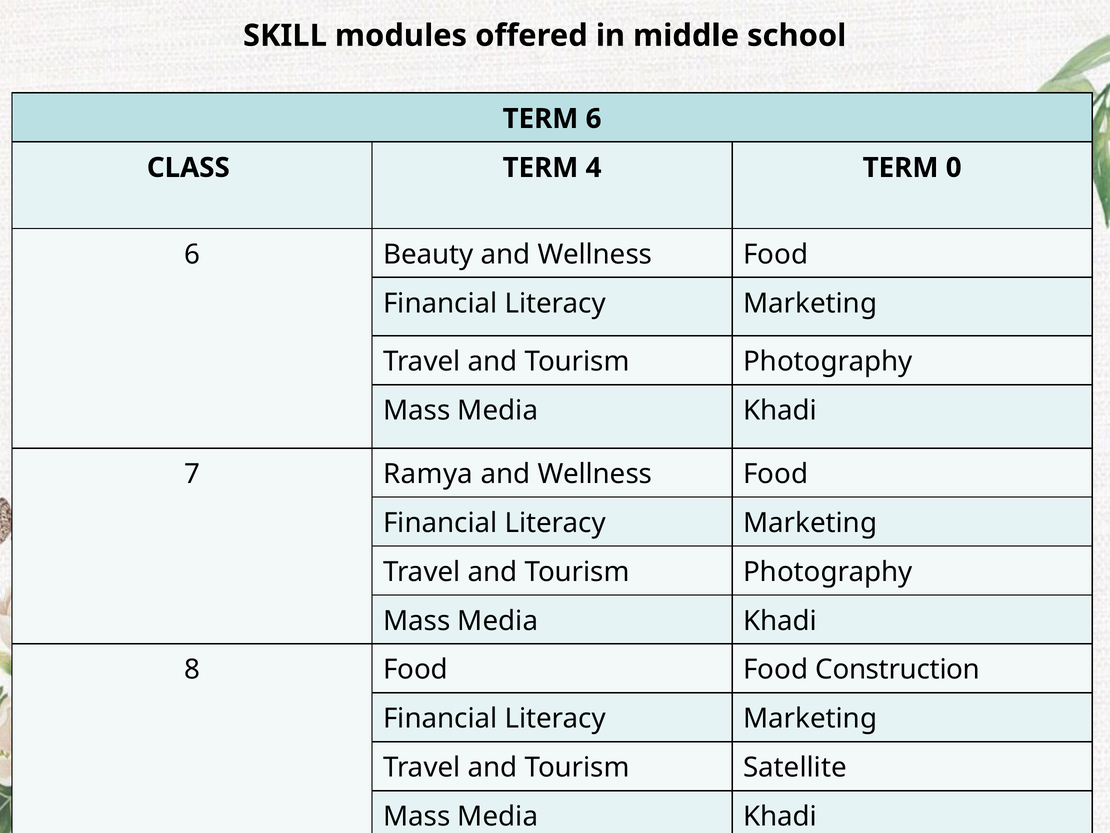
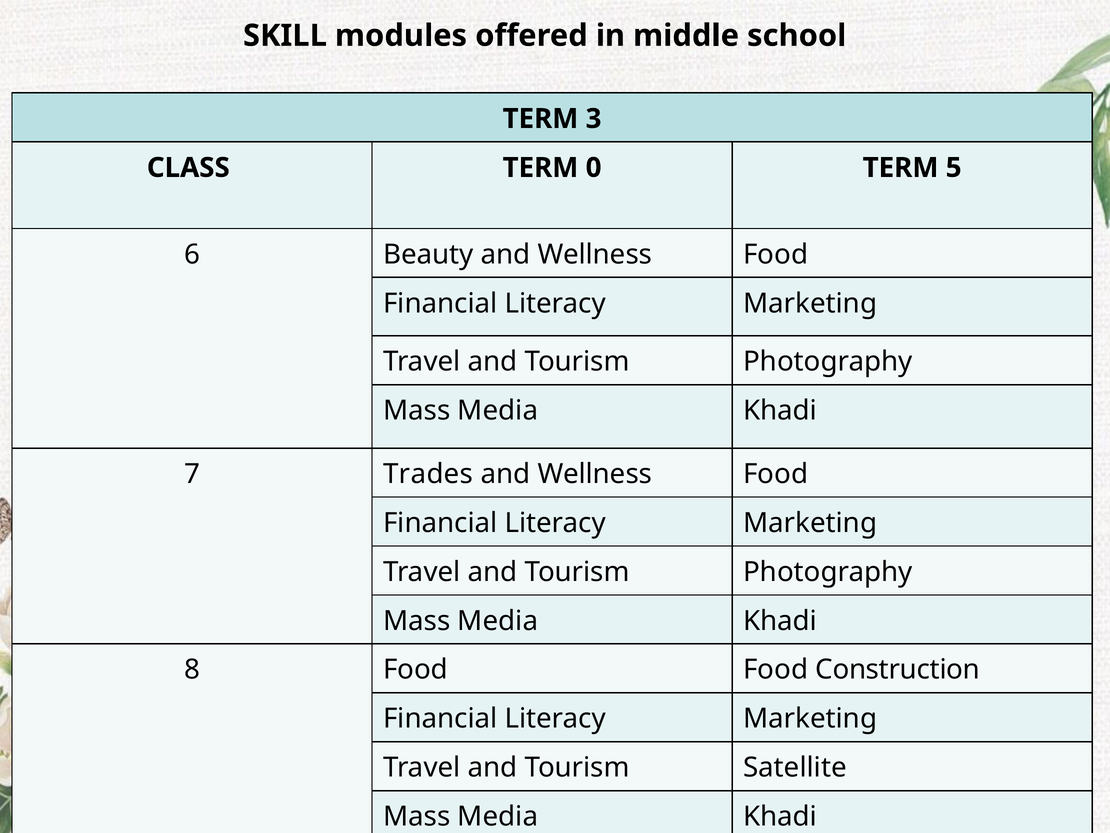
TERM 6: 6 -> 3
4: 4 -> 0
0: 0 -> 5
Ramya: Ramya -> Trades
